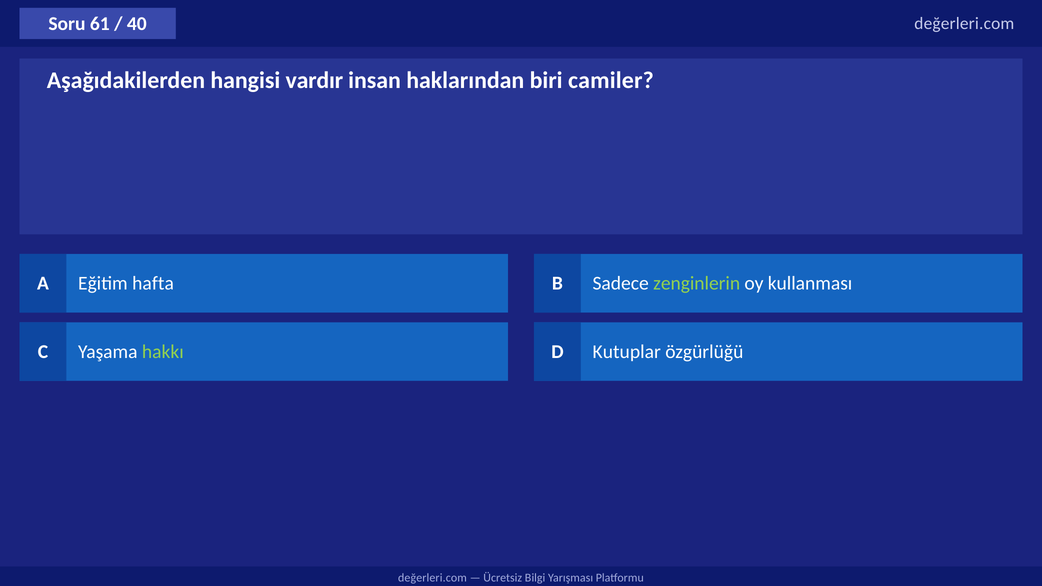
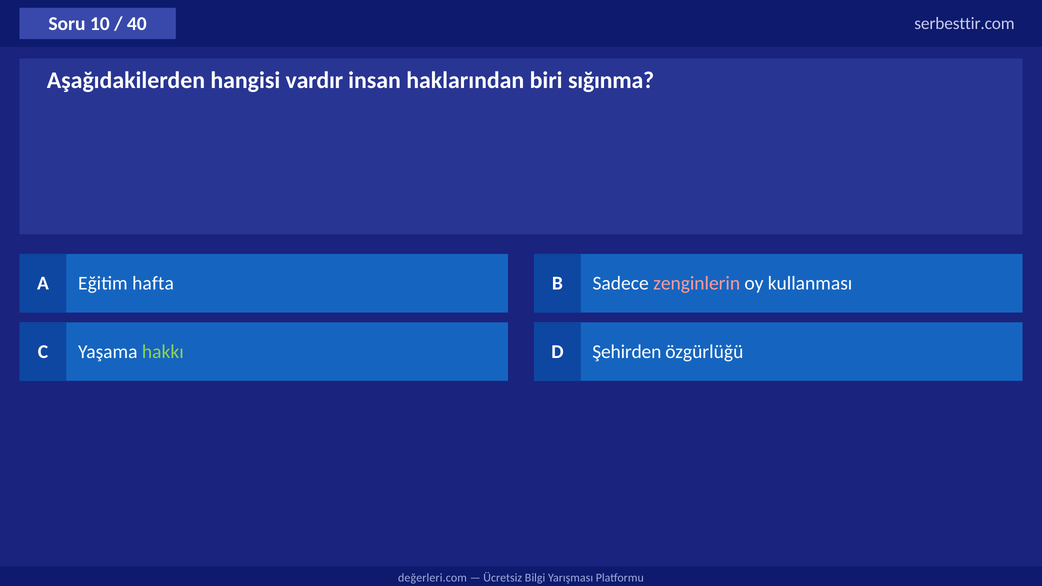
61: 61 -> 10
40 değerleri.com: değerleri.com -> serbesttir.com
camiler: camiler -> sığınma
zenginlerin colour: light green -> pink
Kutuplar: Kutuplar -> Şehirden
